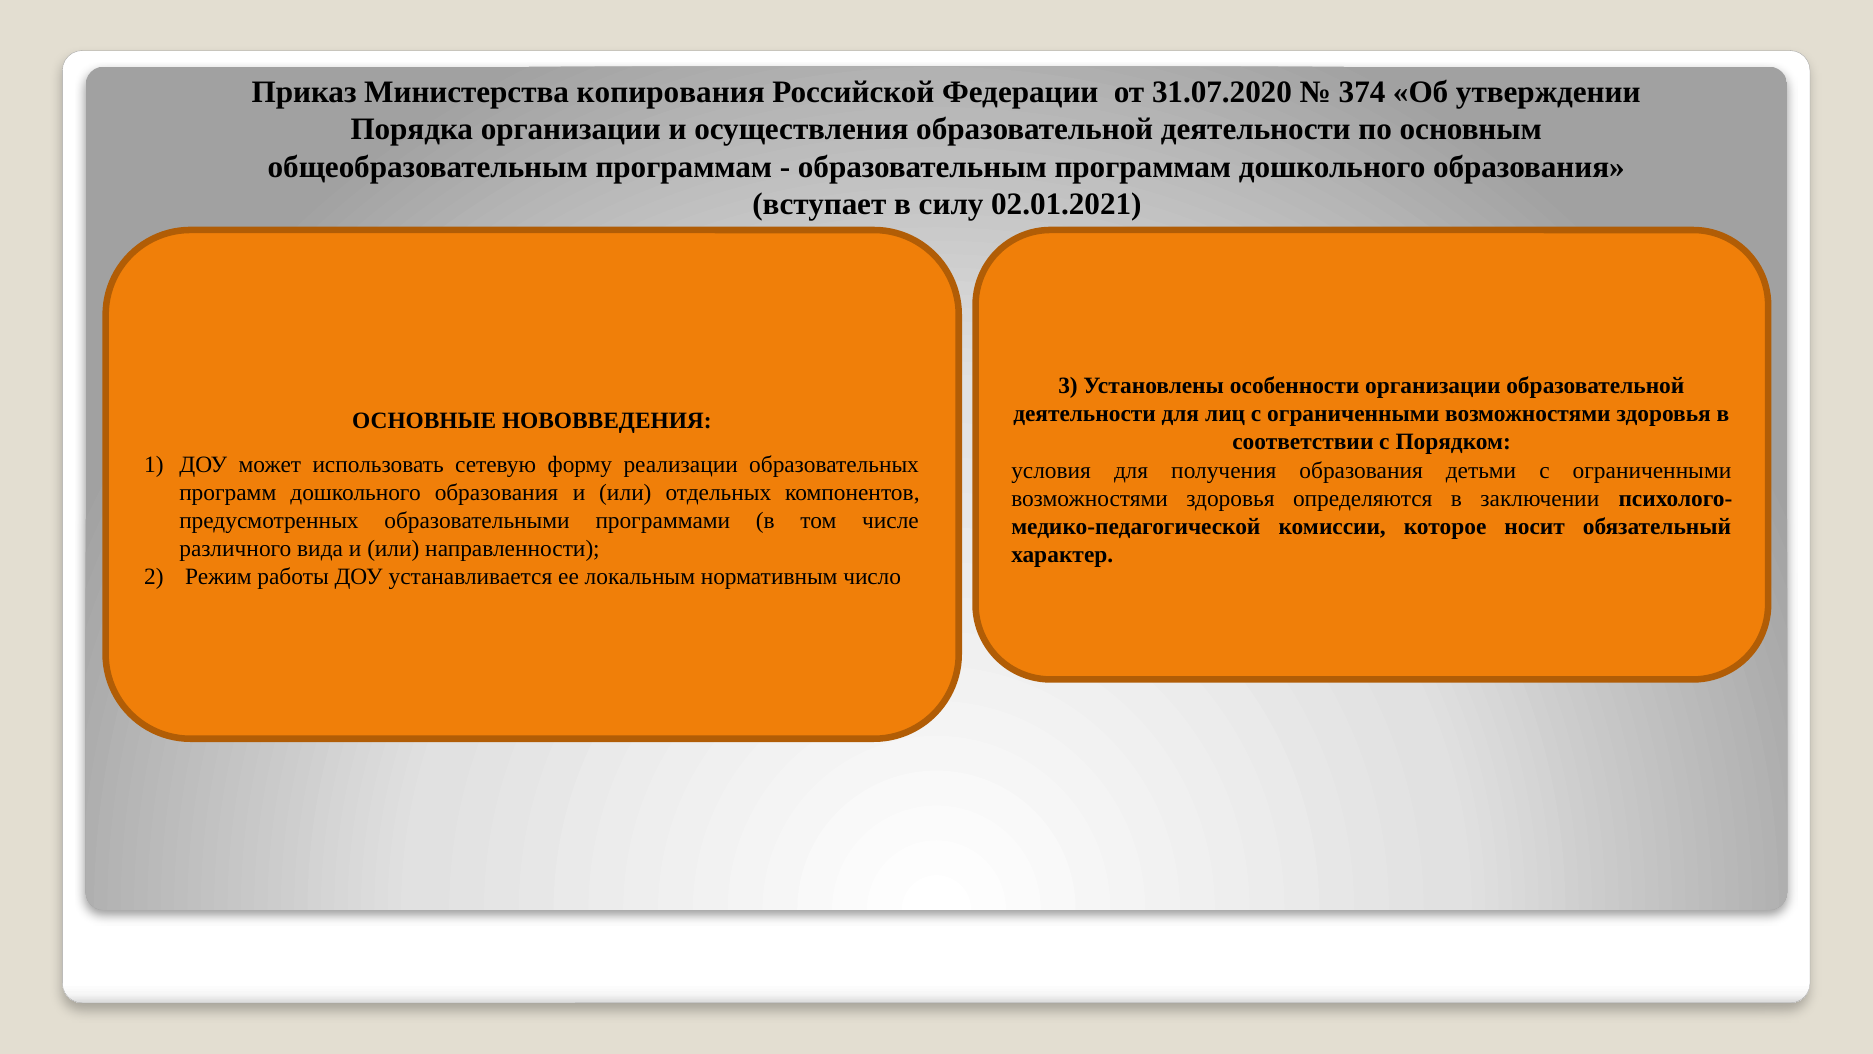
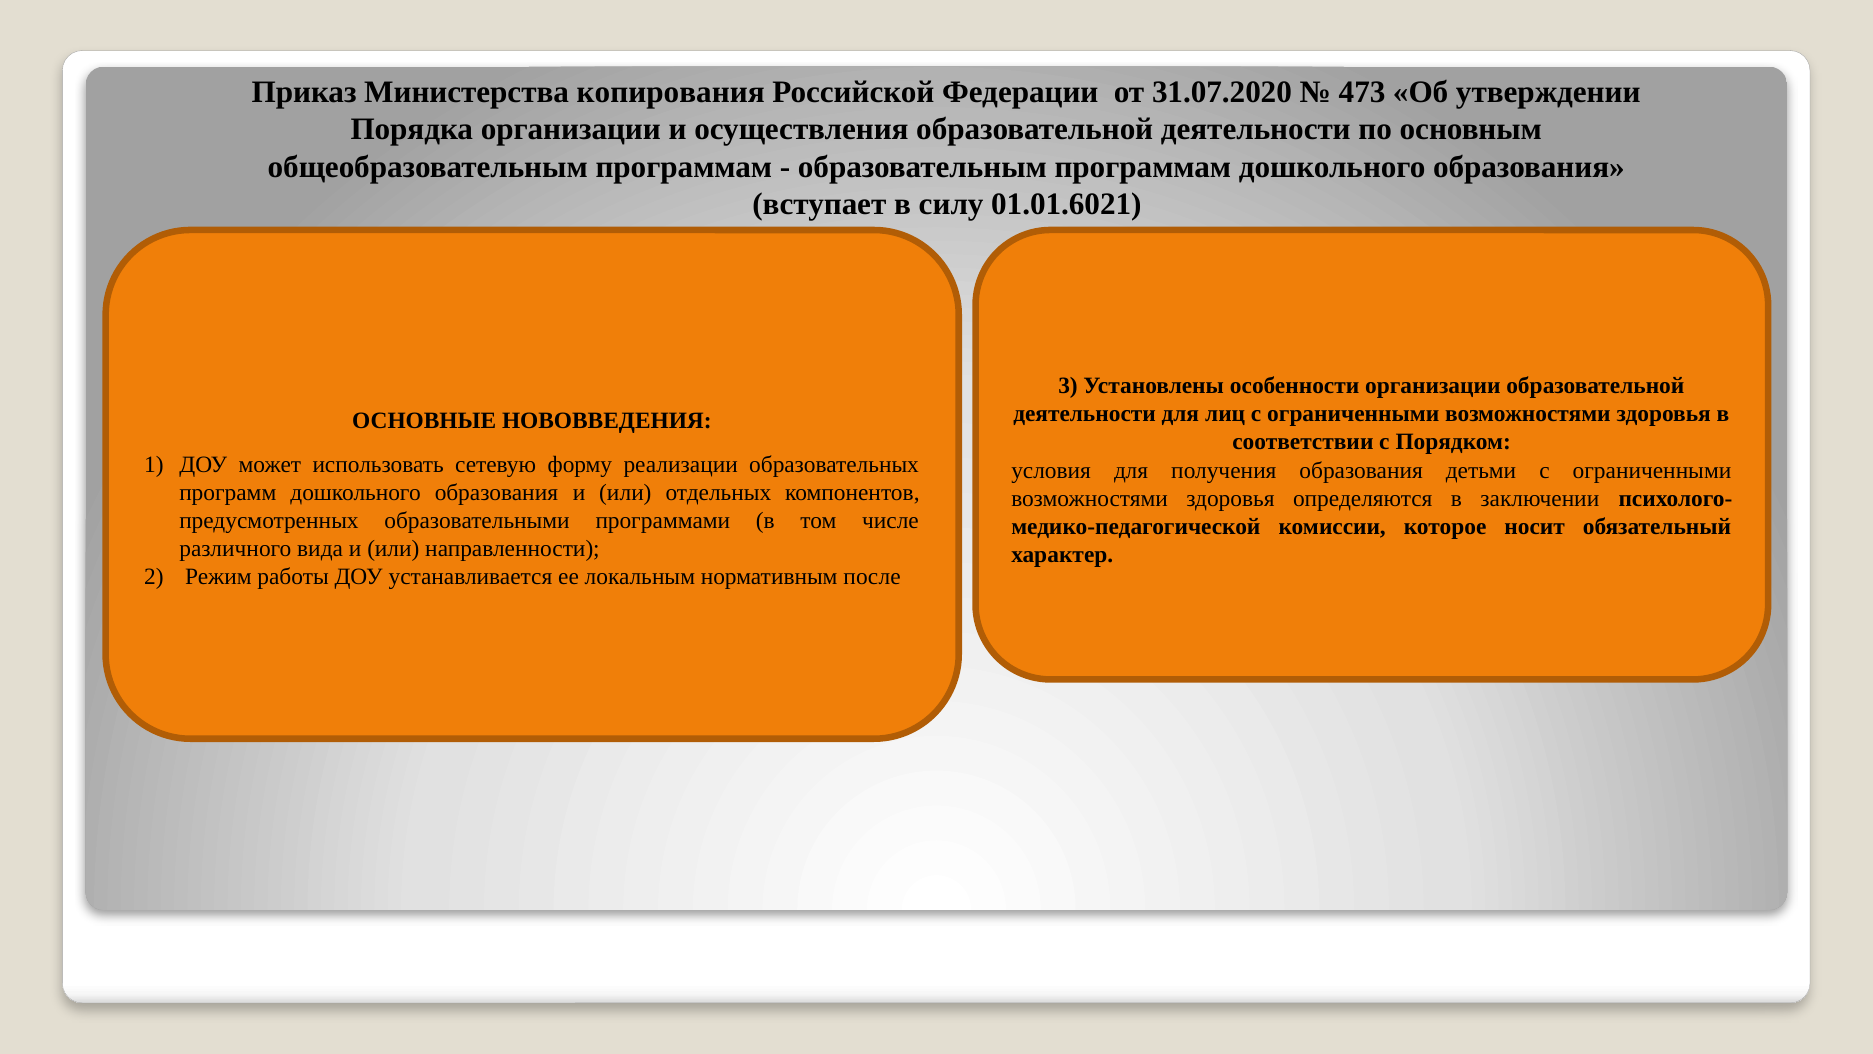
374: 374 -> 473
02.01.2021: 02.01.2021 -> 01.01.6021
число: число -> после
